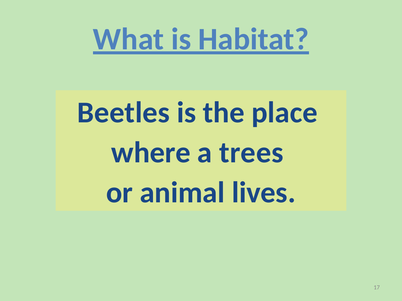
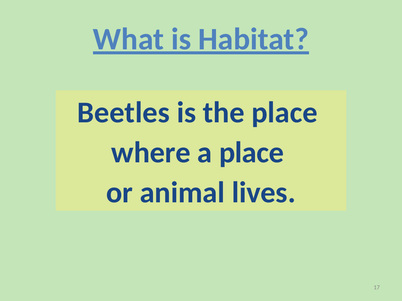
a trees: trees -> place
